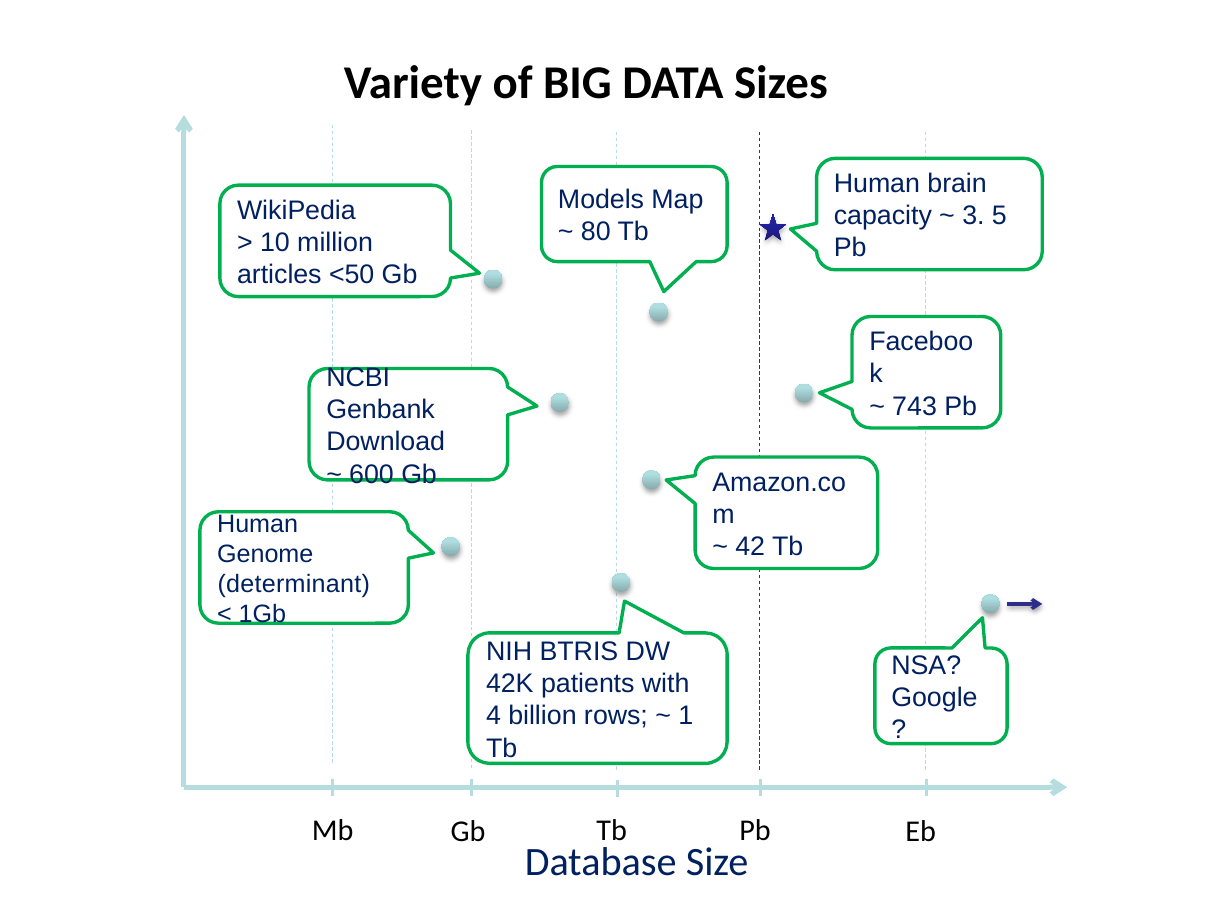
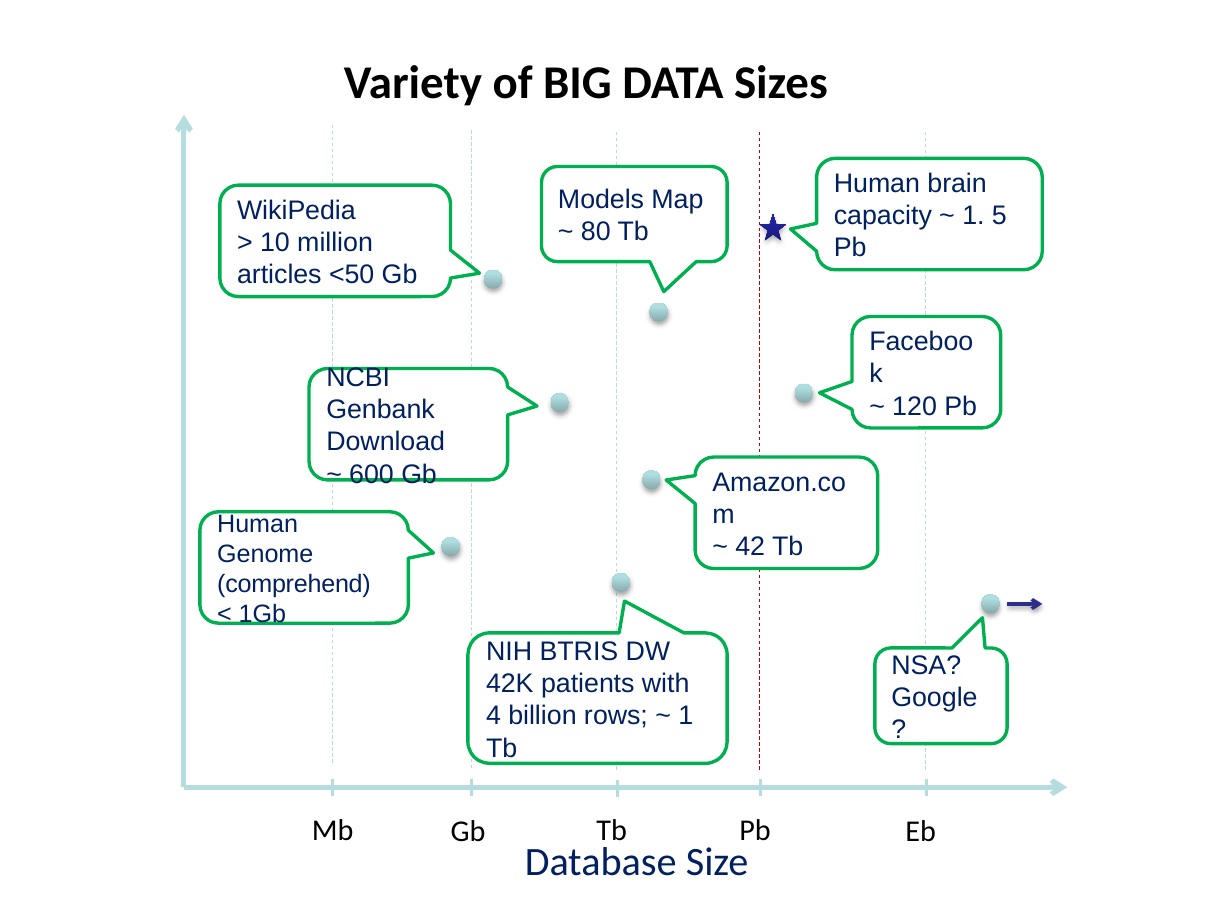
3 at (973, 216): 3 -> 1
743: 743 -> 120
determinant: determinant -> comprehend
